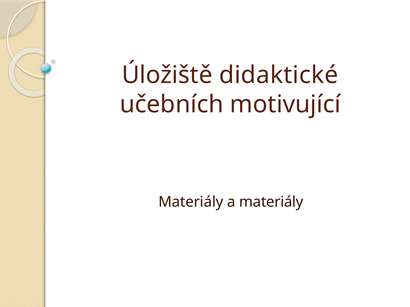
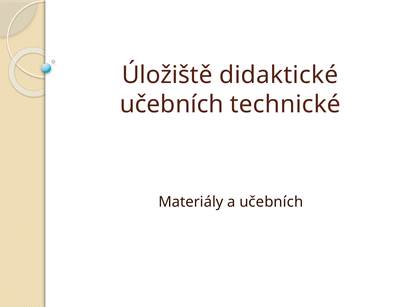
motivující: motivující -> technické
a materiály: materiály -> učebních
